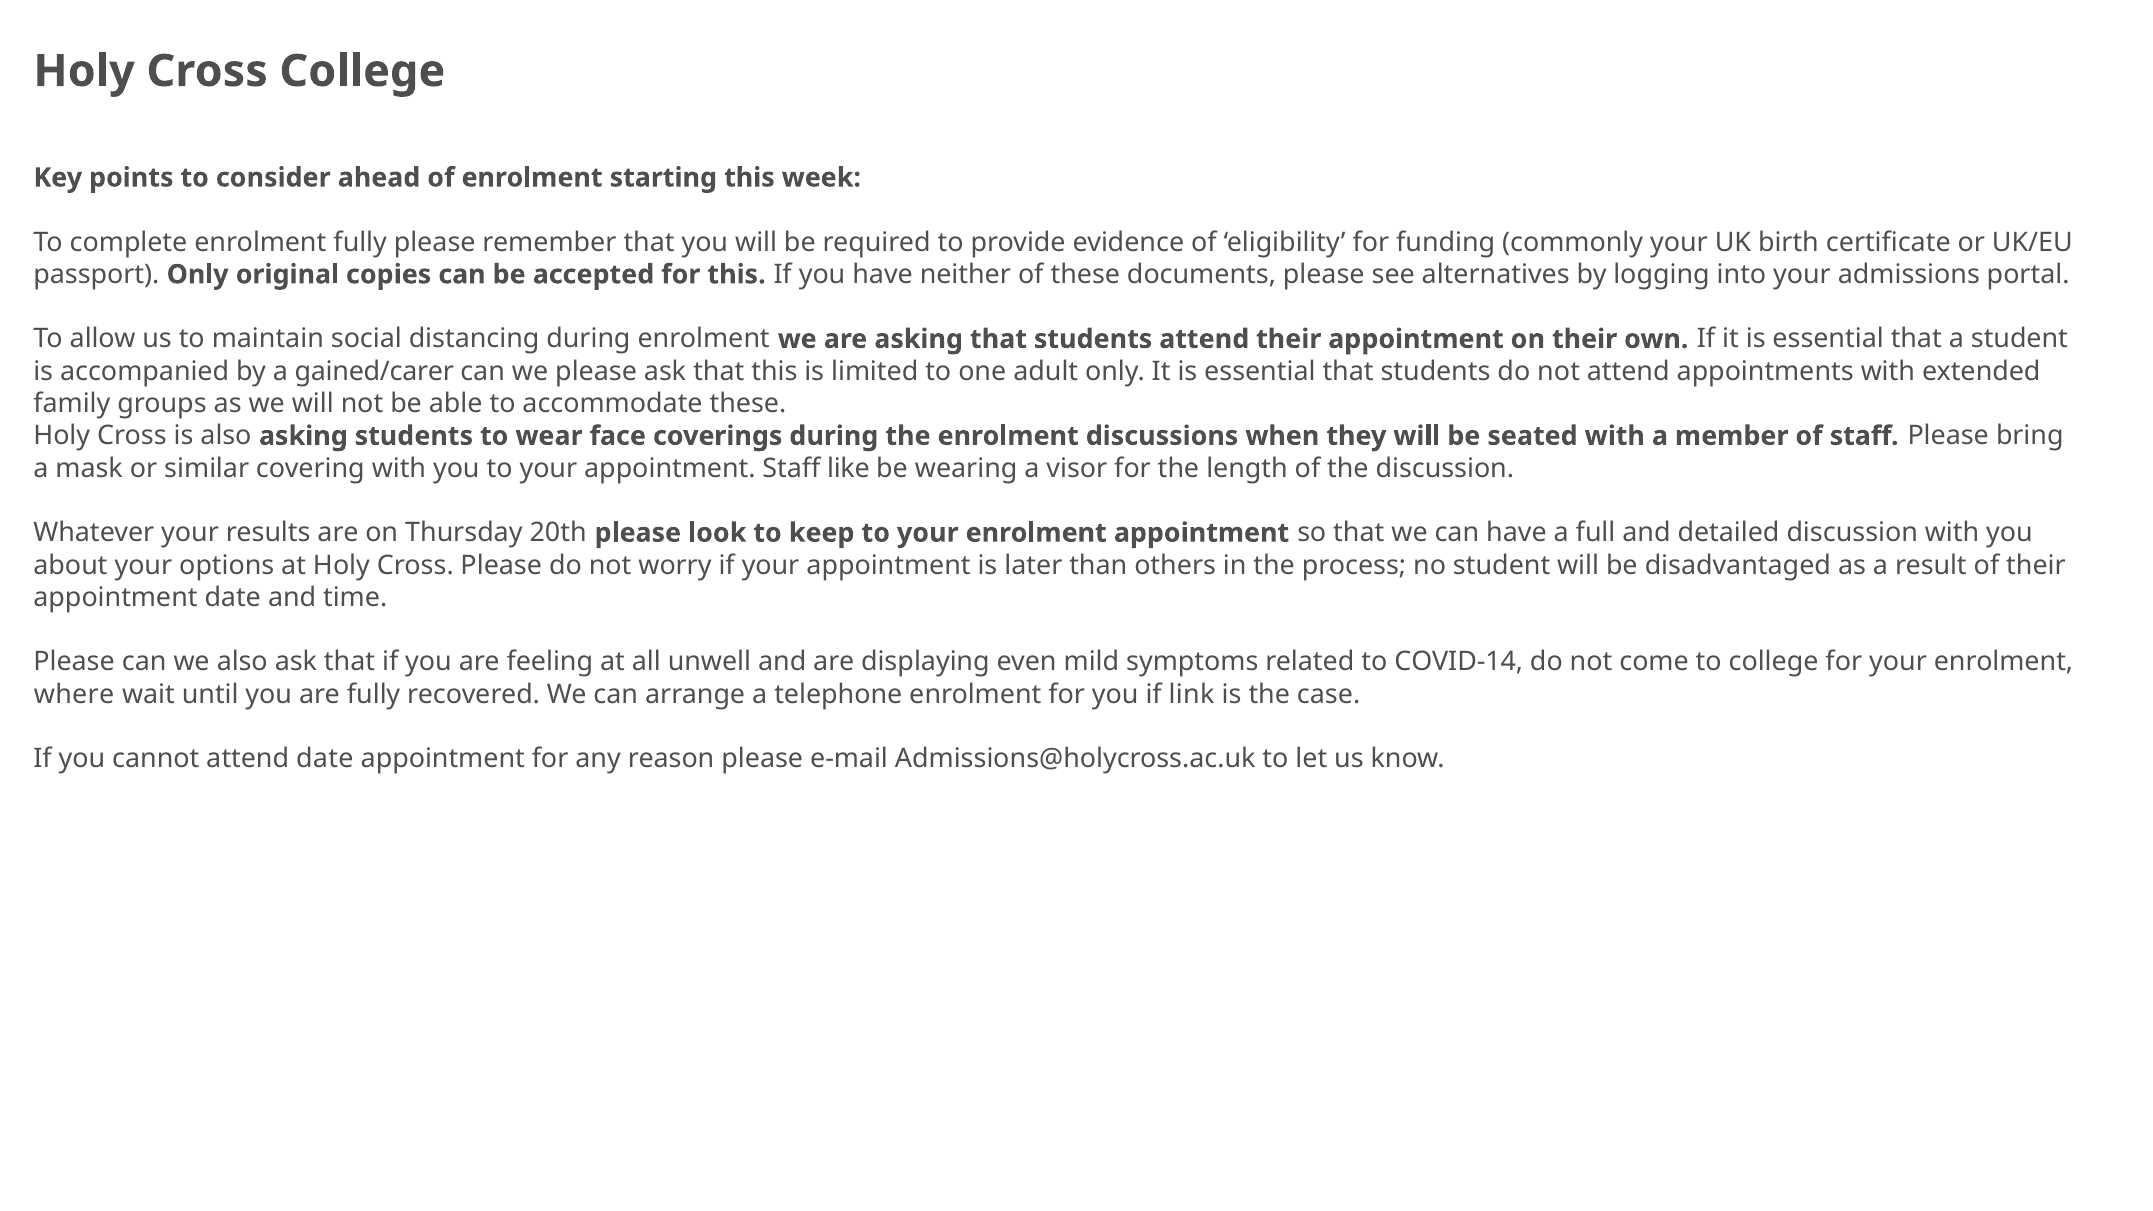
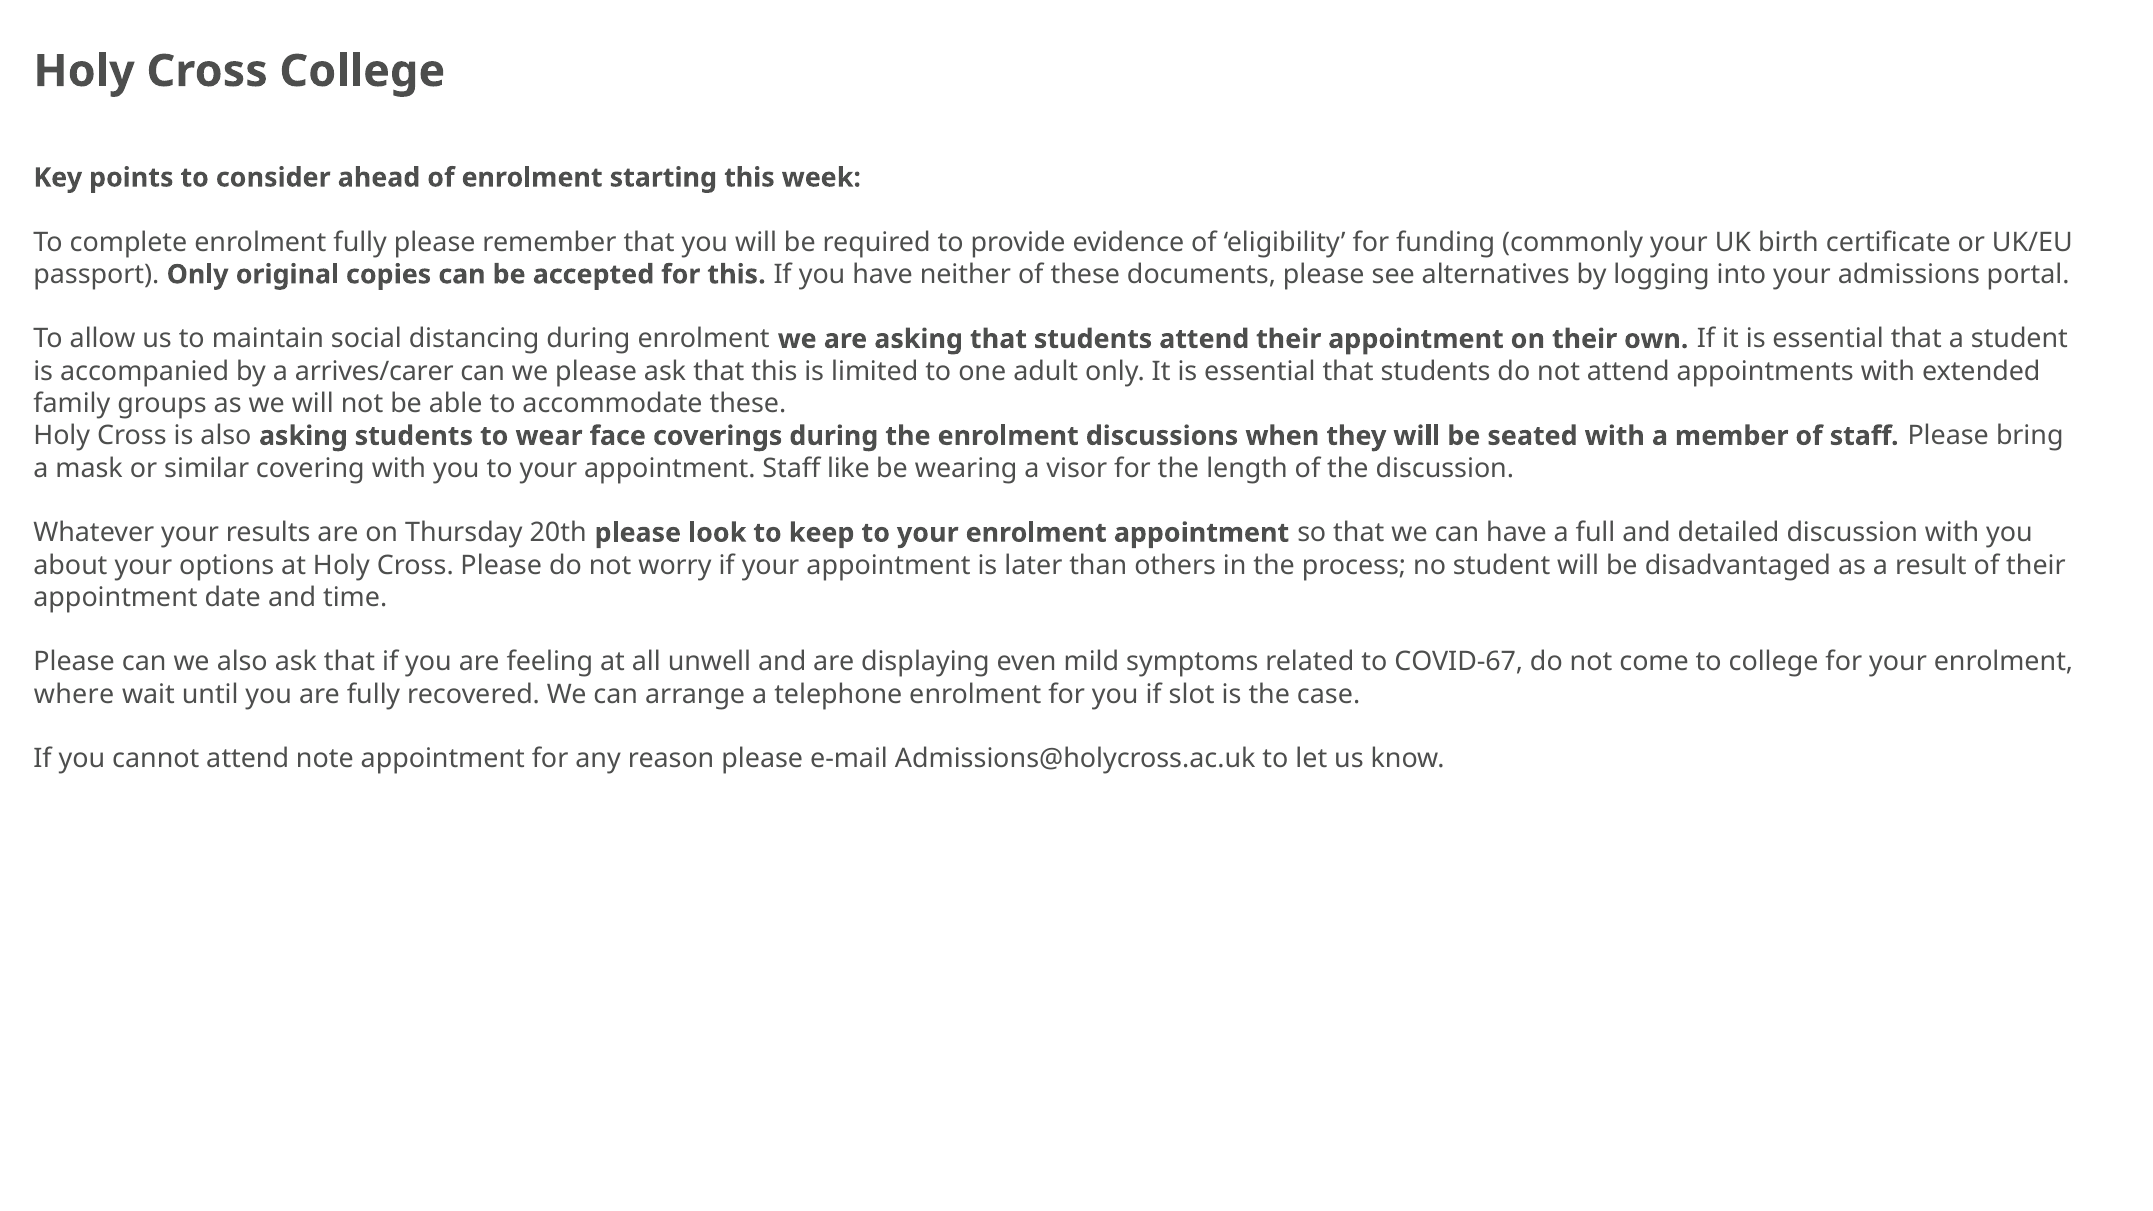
gained/carer: gained/carer -> arrives/carer
COVID-14: COVID-14 -> COVID-67
link: link -> slot
attend date: date -> note
